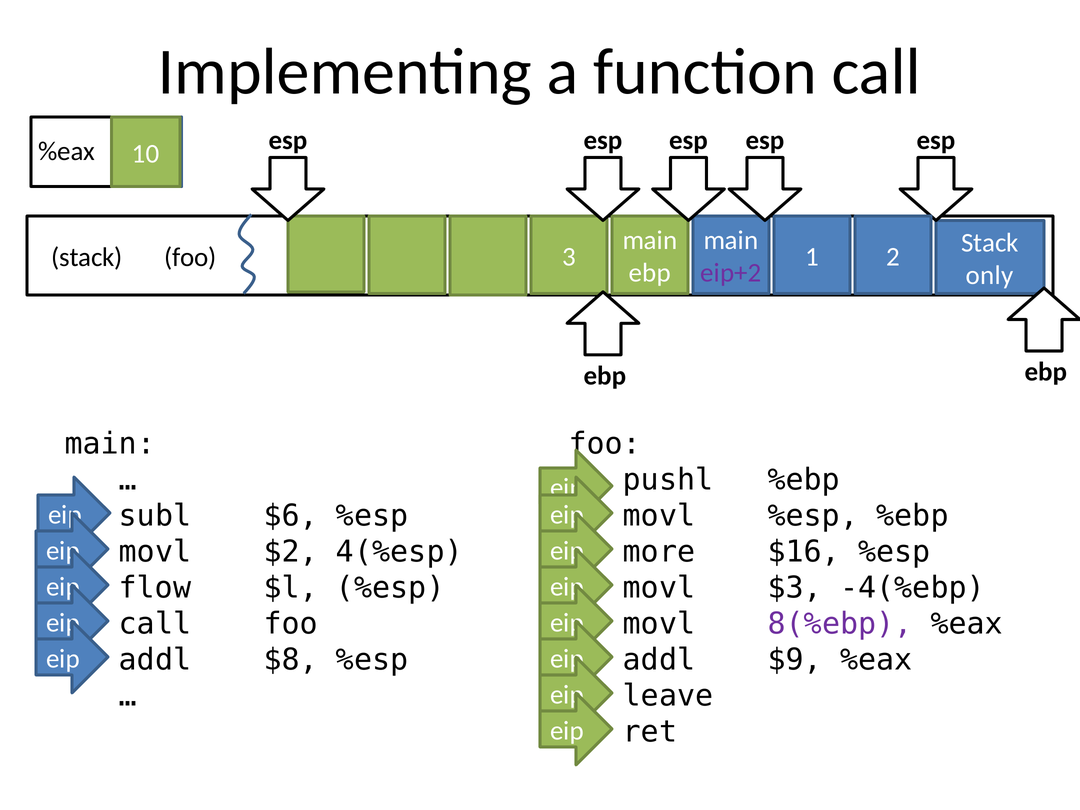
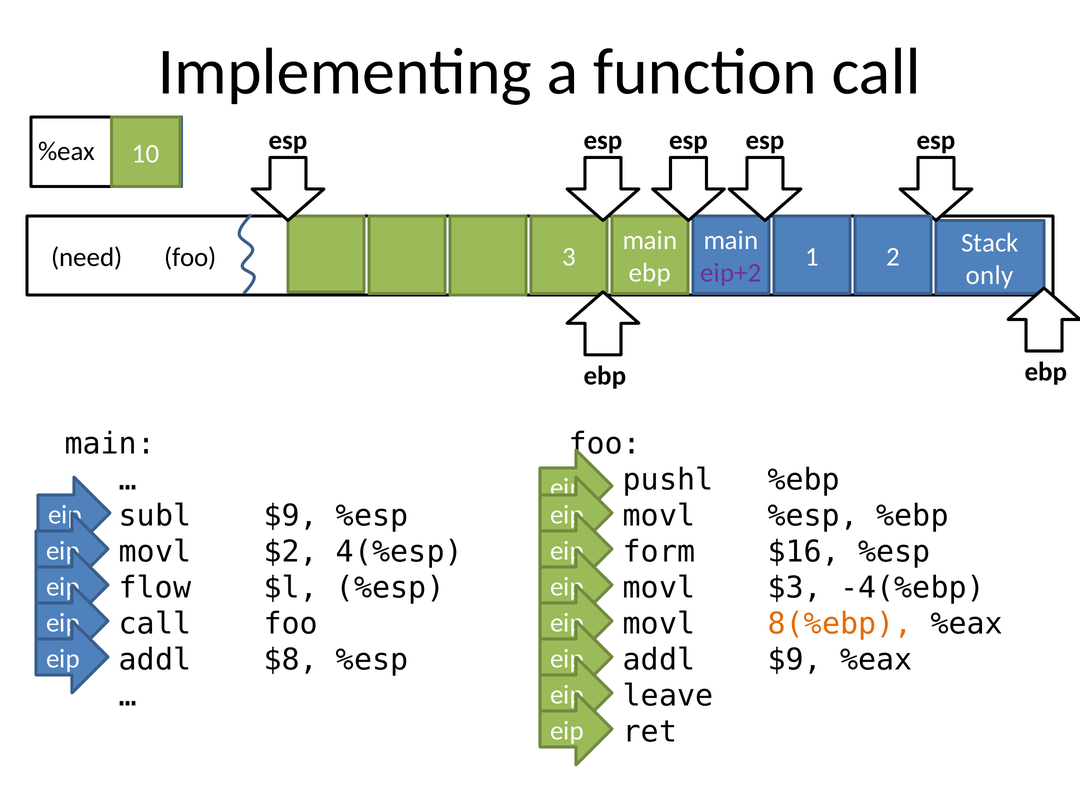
stack at (87, 257): stack -> need
subl $6: $6 -> $9
more: more -> form
8(%ebp colour: purple -> orange
